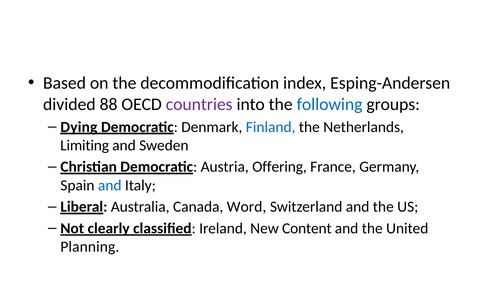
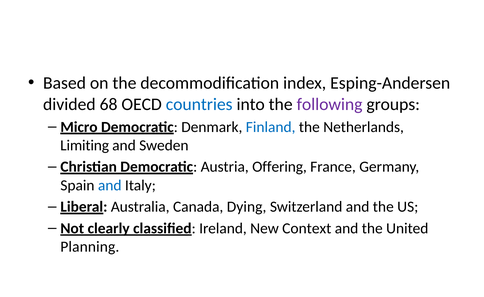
88: 88 -> 68
countries colour: purple -> blue
following colour: blue -> purple
Dying: Dying -> Micro
Word: Word -> Dying
Content: Content -> Context
